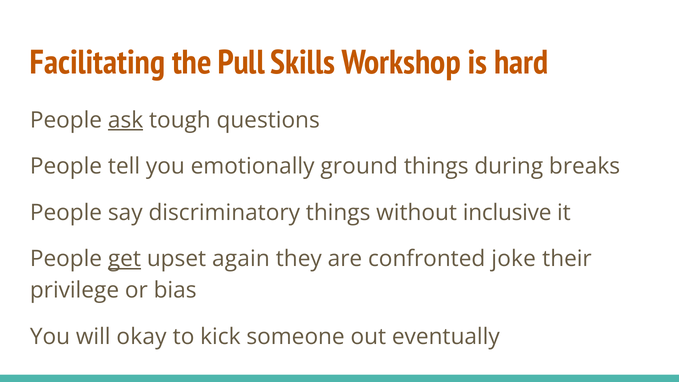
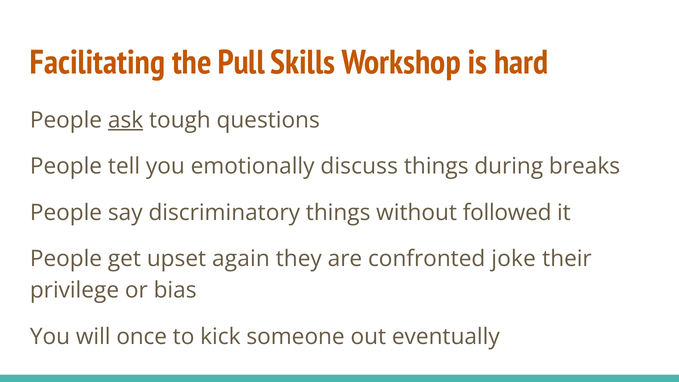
ground: ground -> discuss
inclusive: inclusive -> followed
get underline: present -> none
okay: okay -> once
